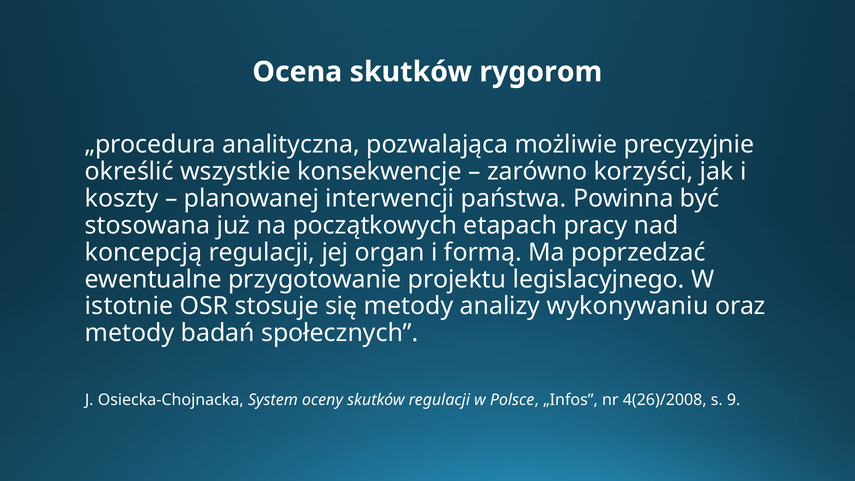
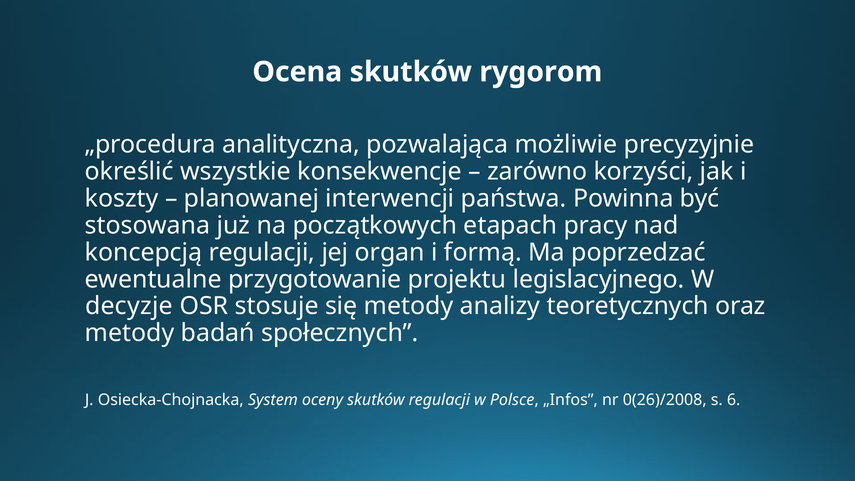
istotnie: istotnie -> decyzje
wykonywaniu: wykonywaniu -> teoretycznych
4(26)/2008: 4(26)/2008 -> 0(26)/2008
9: 9 -> 6
